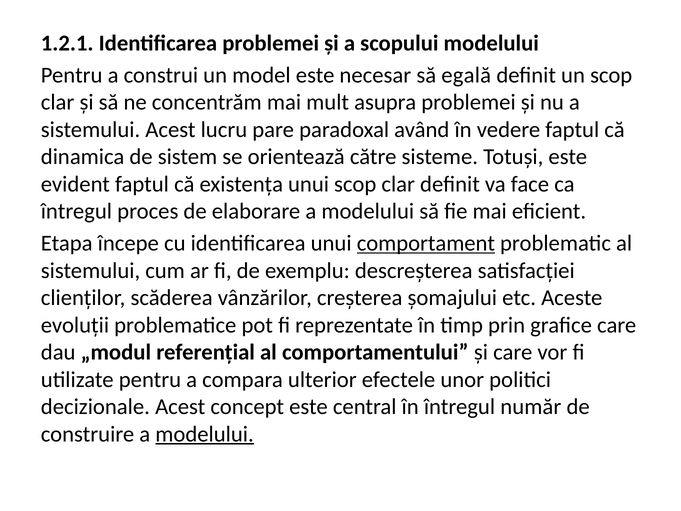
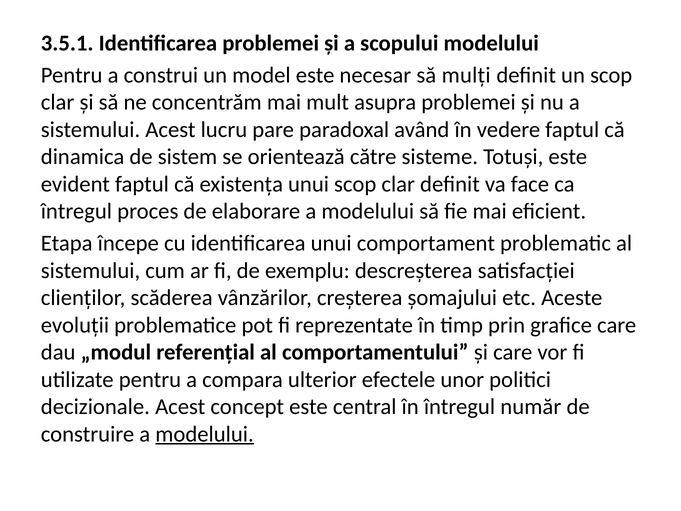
1.2.1: 1.2.1 -> 3.5.1
egală: egală -> mulţi
comportament underline: present -> none
